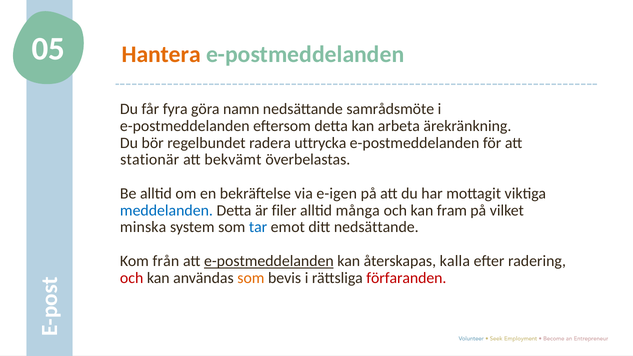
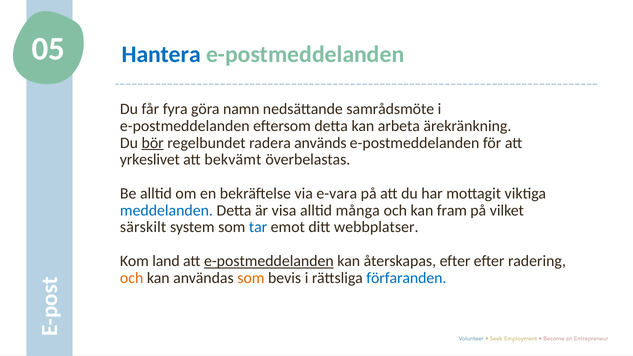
Hantera colour: orange -> blue
bör underline: none -> present
uttrycka: uttrycka -> används
stationär: stationär -> yrkeslivet
e-igen: e-igen -> e-vara
filer: filer -> visa
minska: minska -> särskilt
ditt nedsättande: nedsättande -> webbplatser
från: från -> land
återskapas kalla: kalla -> efter
och at (132, 278) colour: red -> orange
förfaranden colour: red -> blue
